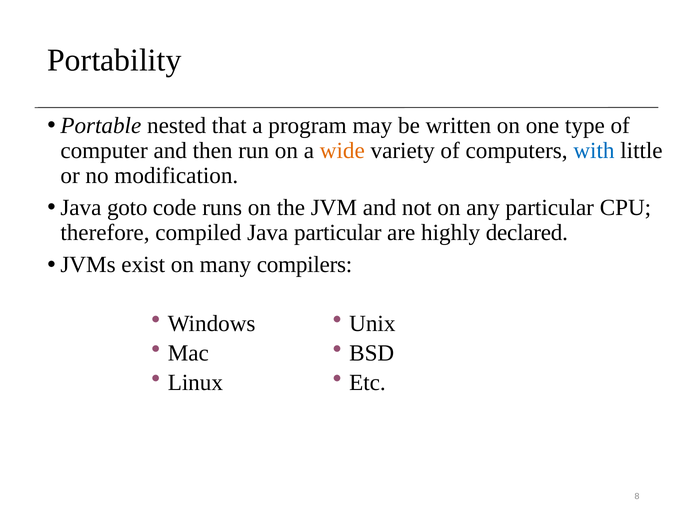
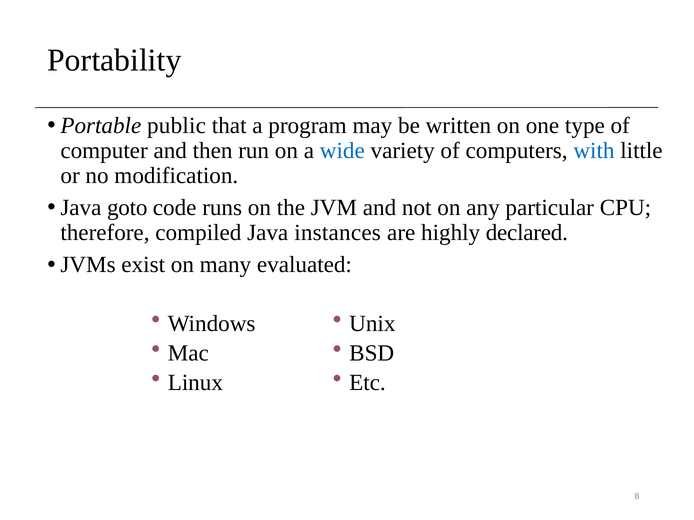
nested: nested -> public
wide colour: orange -> blue
Java particular: particular -> instances
compilers: compilers -> evaluated
